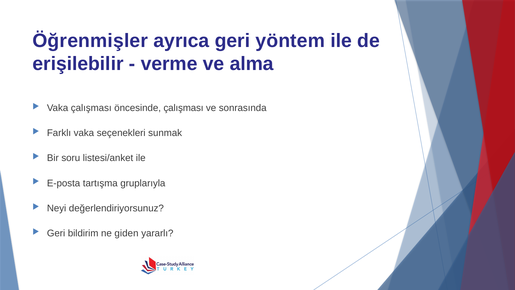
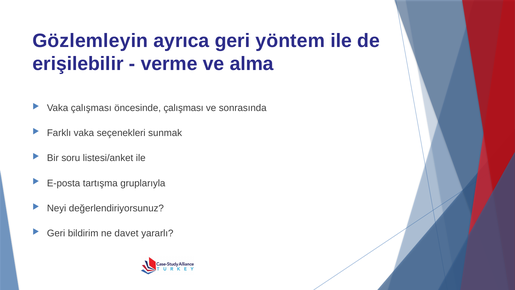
Öğrenmişler: Öğrenmişler -> Gözlemleyin
giden: giden -> davet
